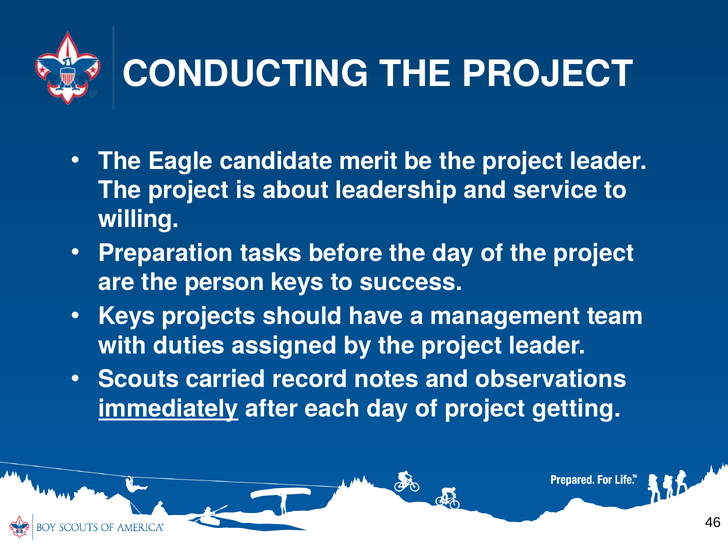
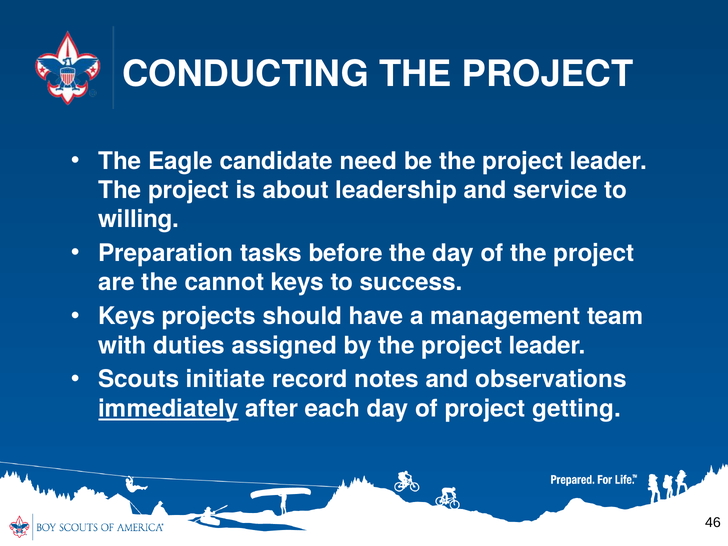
merit: merit -> need
person: person -> cannot
carried: carried -> initiate
